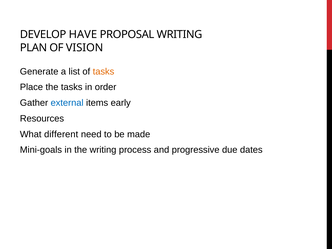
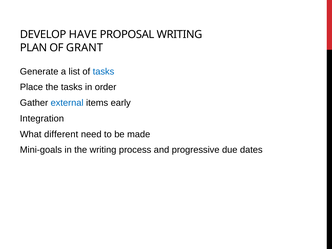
VISION: VISION -> GRANT
tasks at (104, 71) colour: orange -> blue
Resources: Resources -> Integration
